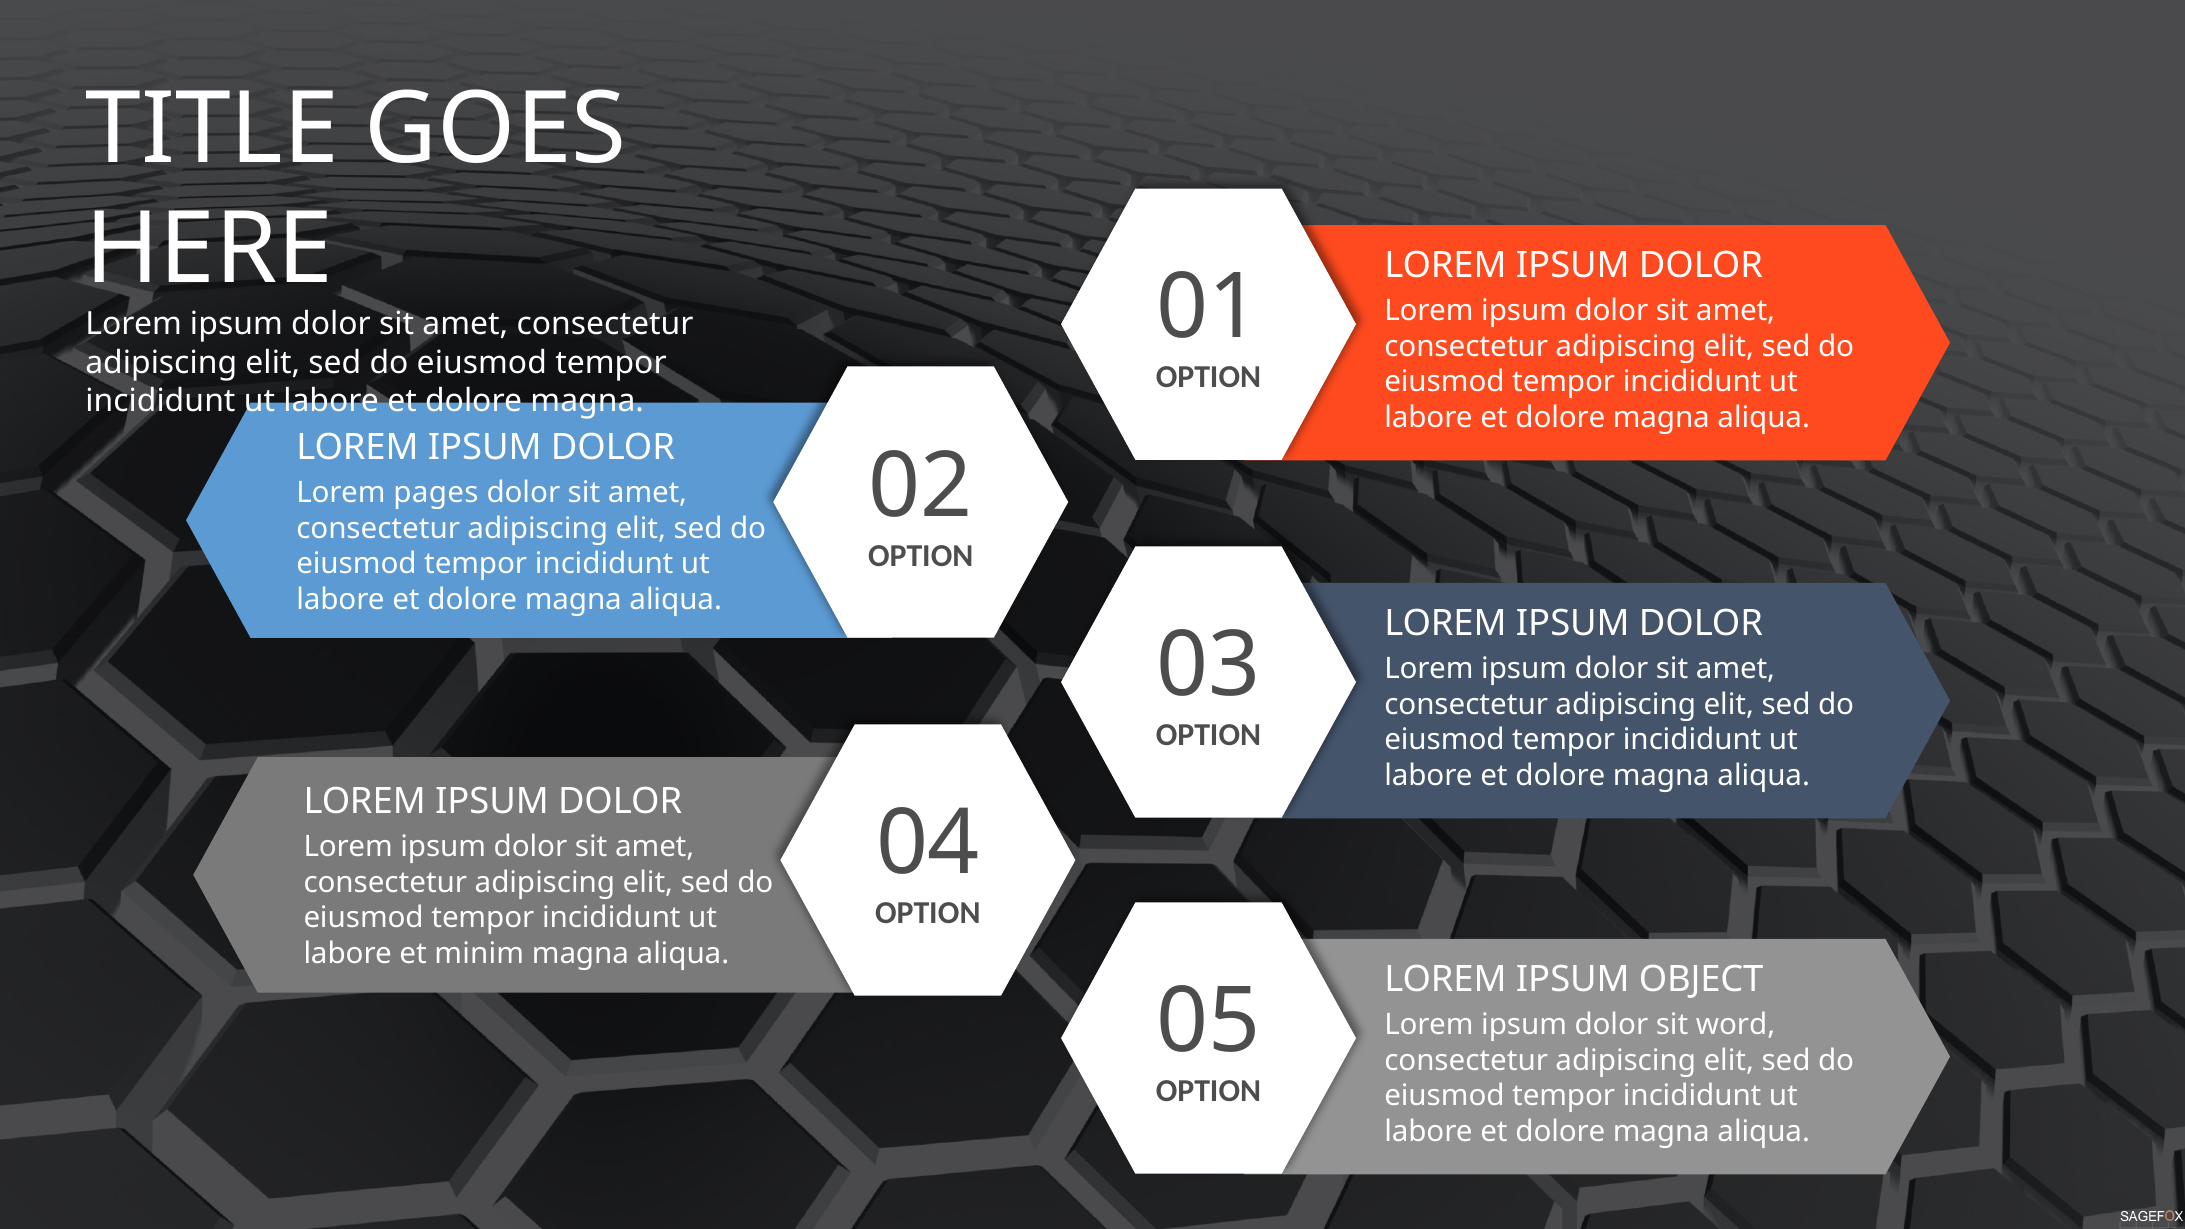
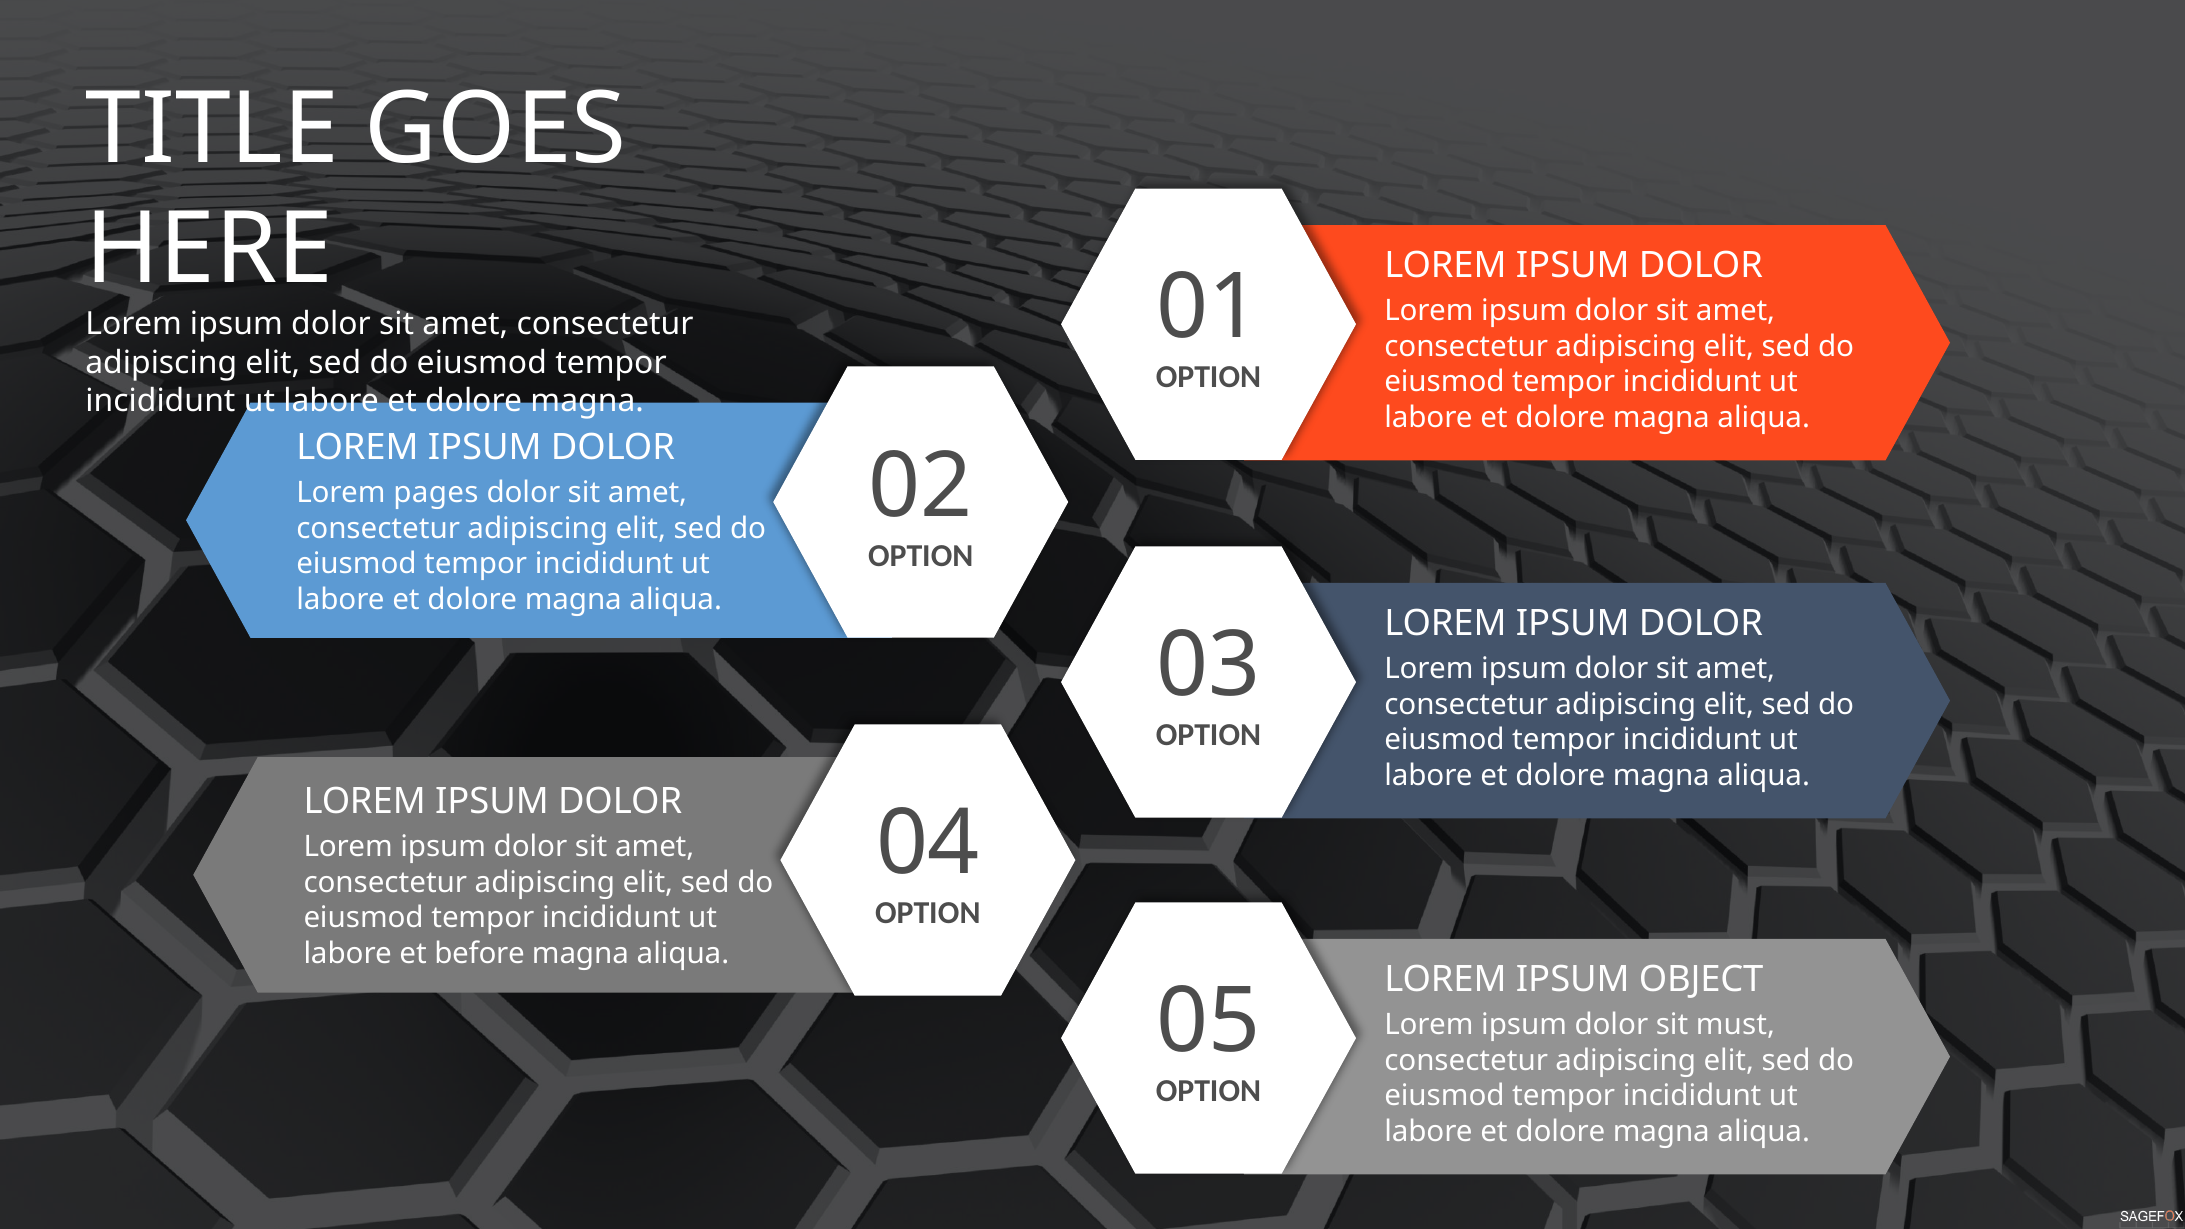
minim: minim -> before
word: word -> must
